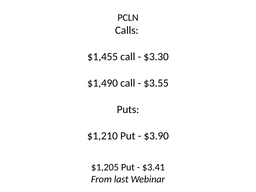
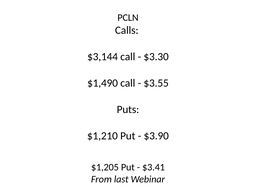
$1,455: $1,455 -> $3,144
